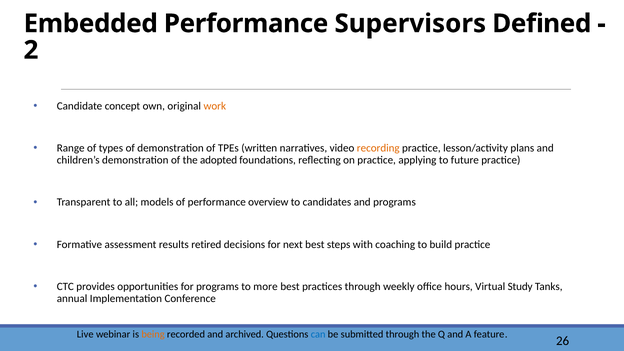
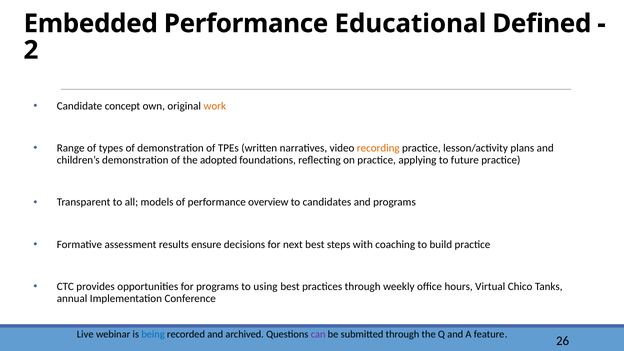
Supervisors: Supervisors -> Educational
retired: retired -> ensure
more: more -> using
Study: Study -> Chico
being colour: orange -> blue
can colour: blue -> purple
